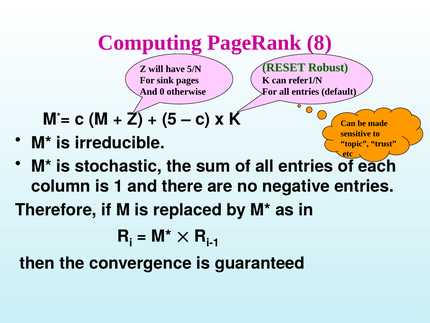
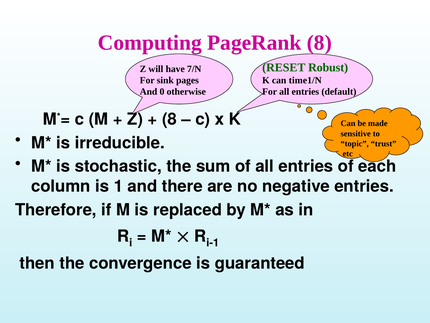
5/N: 5/N -> 7/N
refer1/N: refer1/N -> time1/N
5 at (169, 119): 5 -> 8
